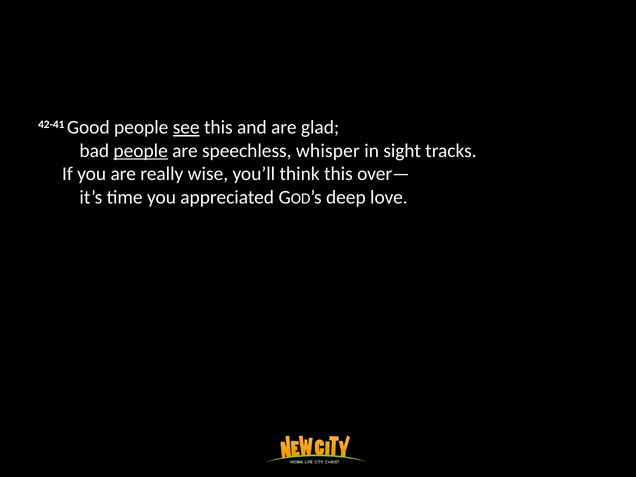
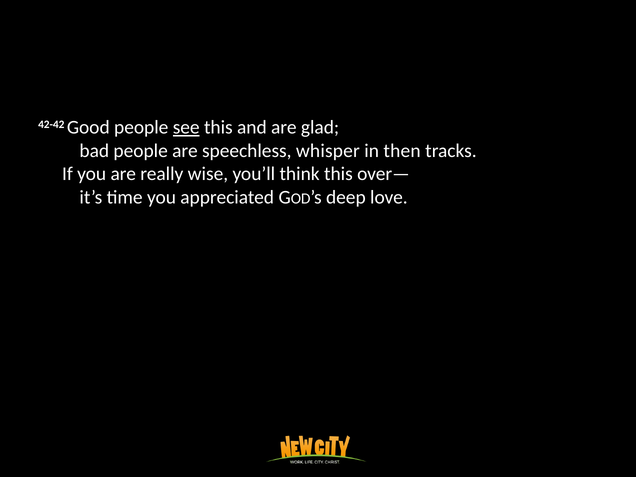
42-41: 42-41 -> 42-42
people at (141, 151) underline: present -> none
sight: sight -> then
